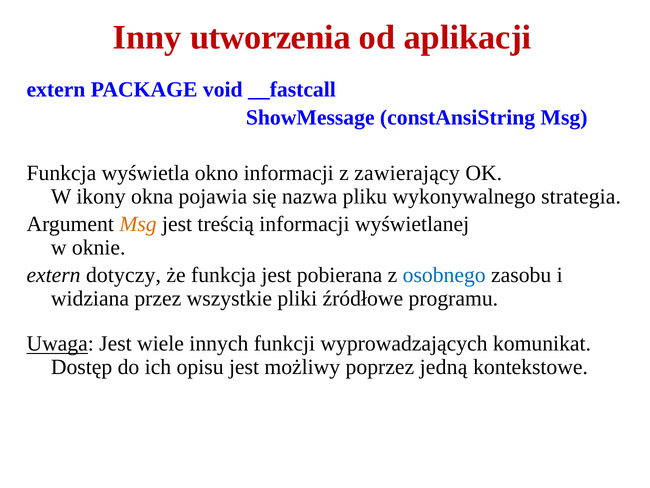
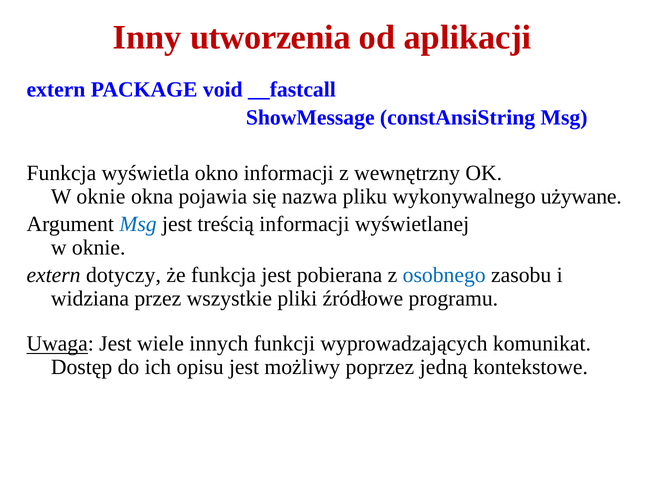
zawierający: zawierający -> wewnętrzny
ikony at (101, 196): ikony -> oknie
strategia: strategia -> używane
Msg at (138, 224) colour: orange -> blue
